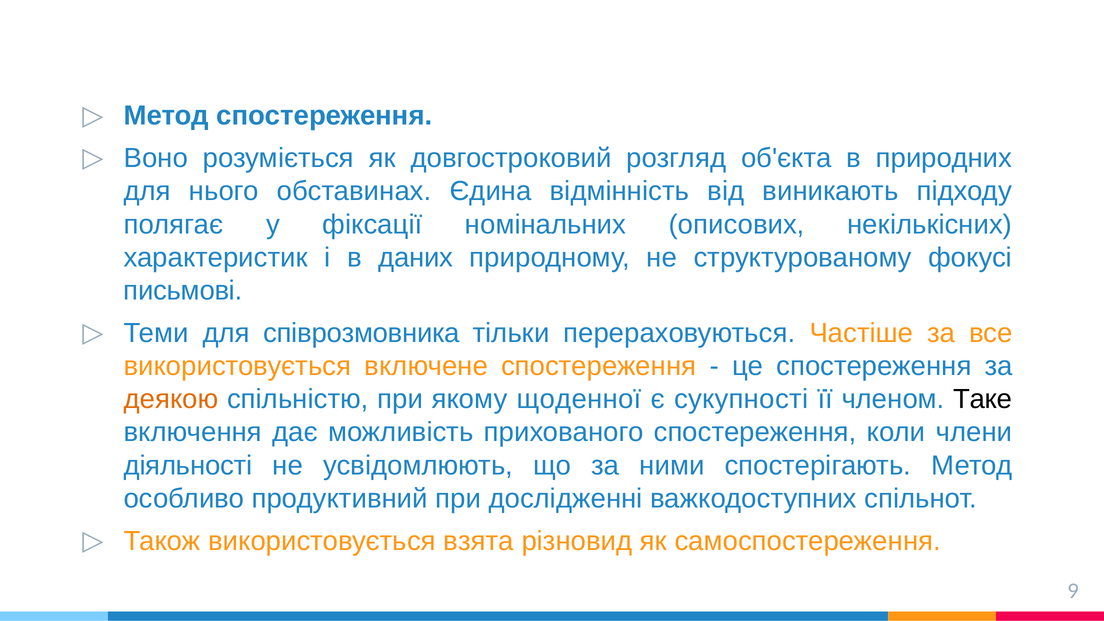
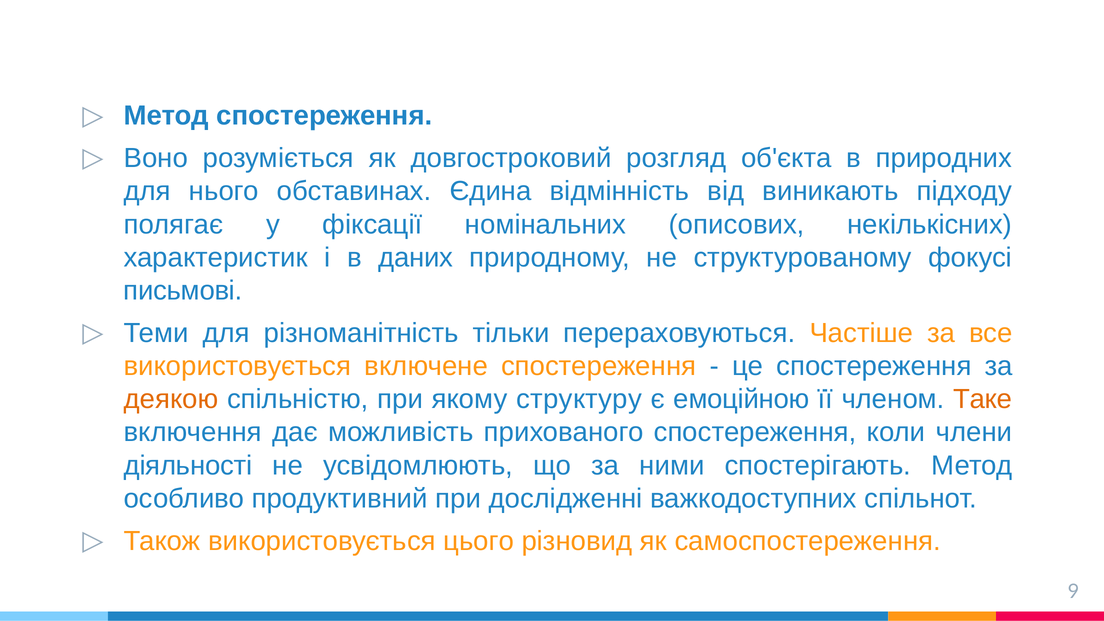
співрозмовника: співрозмовника -> різноманітність
щоденної: щоденної -> структуру
сукупності: сукупності -> емоційною
Таке colour: black -> orange
взята: взята -> цього
